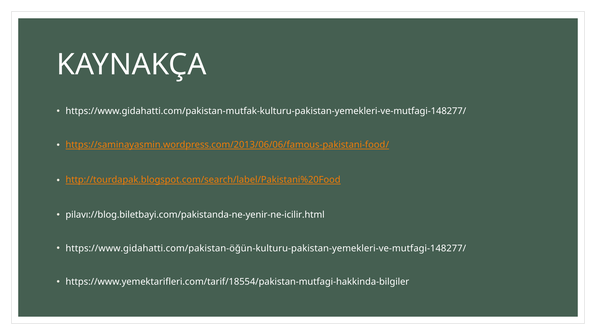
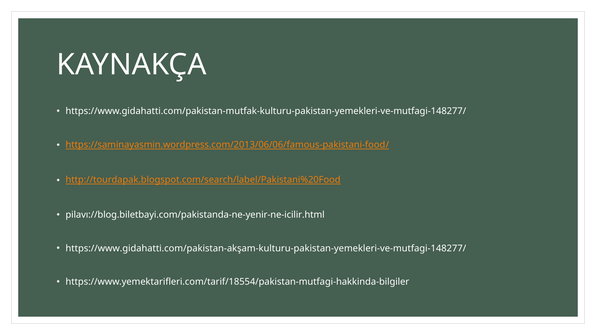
https://www.gidahatti.com/pakistan-öğün-kulturu-pakistan-yemekleri-ve-mutfagi-148277/: https://www.gidahatti.com/pakistan-öğün-kulturu-pakistan-yemekleri-ve-mutfagi-148277/ -> https://www.gidahatti.com/pakistan-akşam-kulturu-pakistan-yemekleri-ve-mutfagi-148277/
